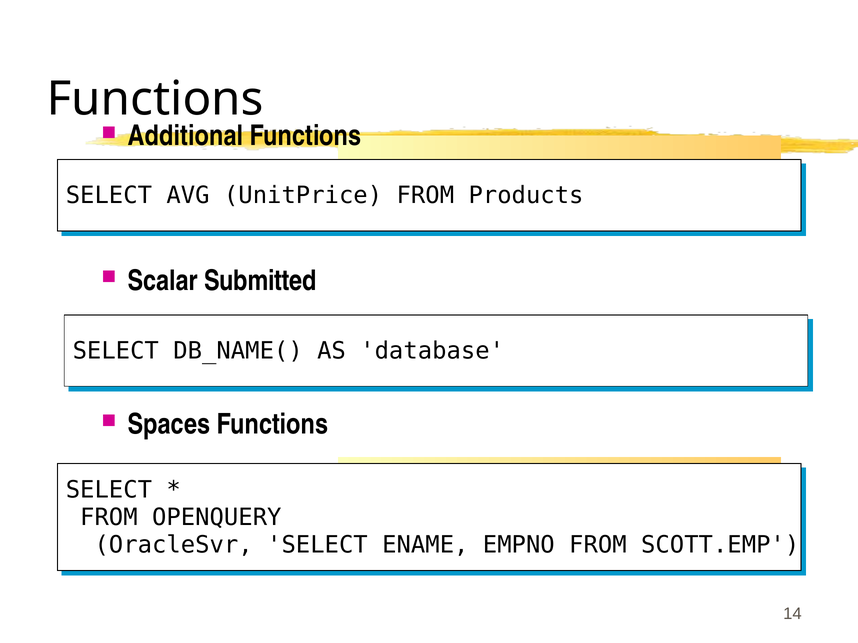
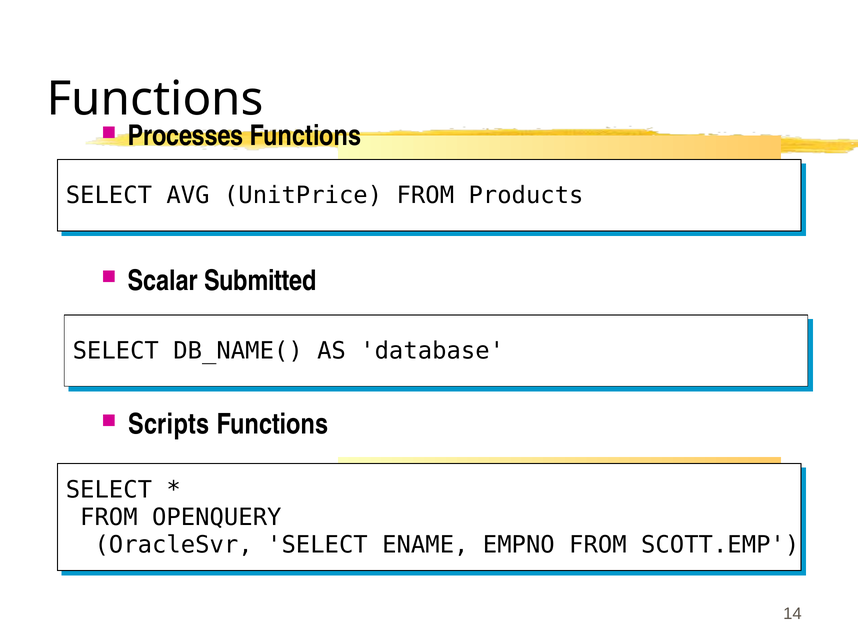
Additional: Additional -> Processes
Spaces: Spaces -> Scripts
